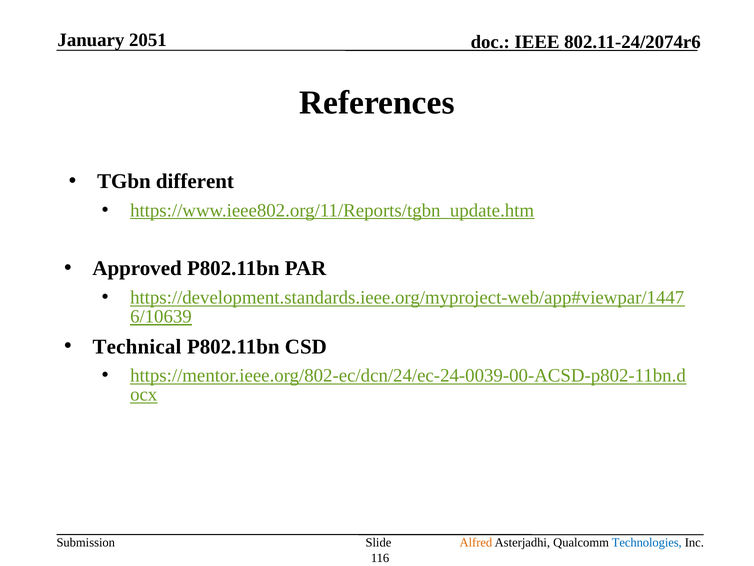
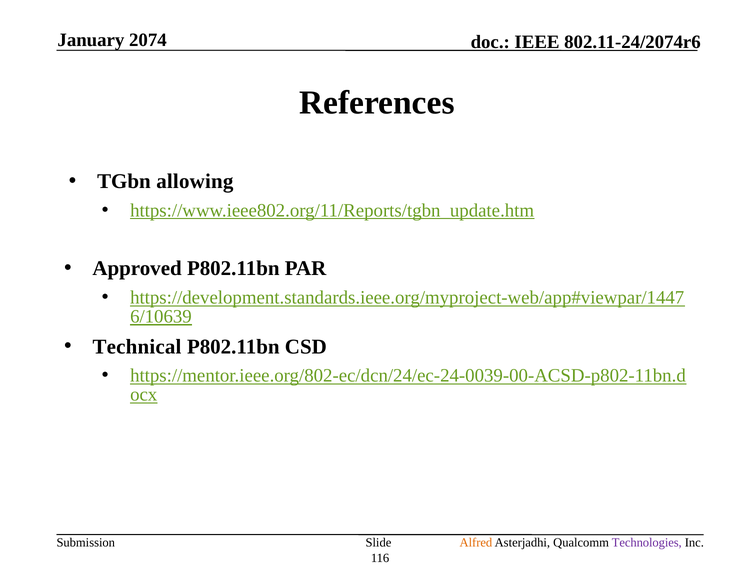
2051: 2051 -> 2074
different: different -> allowing
Technologies colour: blue -> purple
